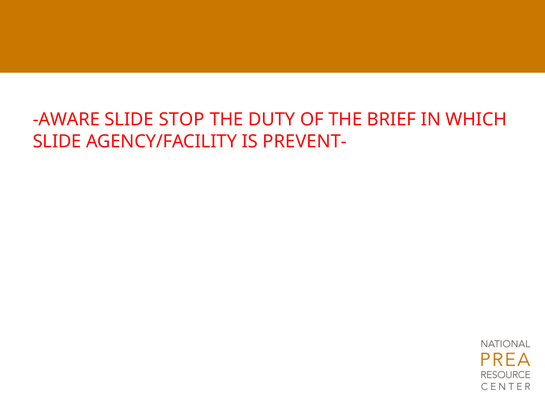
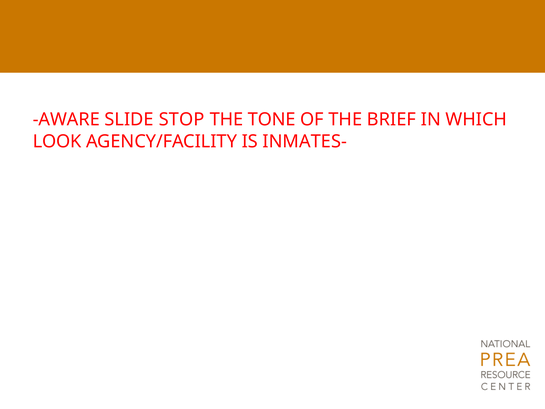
DUTY: DUTY -> TONE
SLIDE at (57, 141): SLIDE -> LOOK
PREVENT-: PREVENT- -> INMATES-
